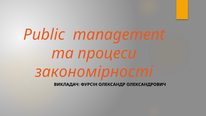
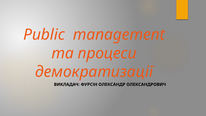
закономірності: закономірності -> демократизації
